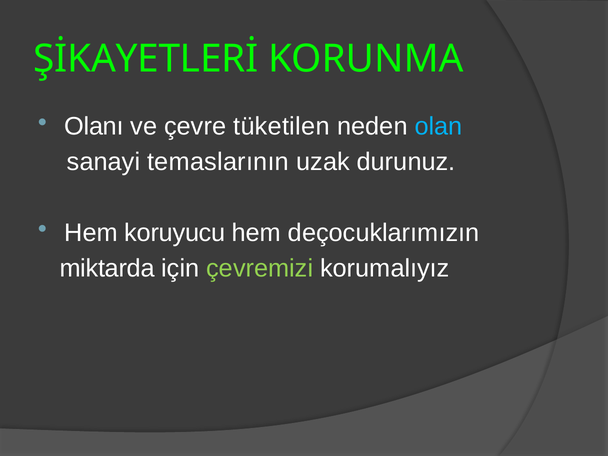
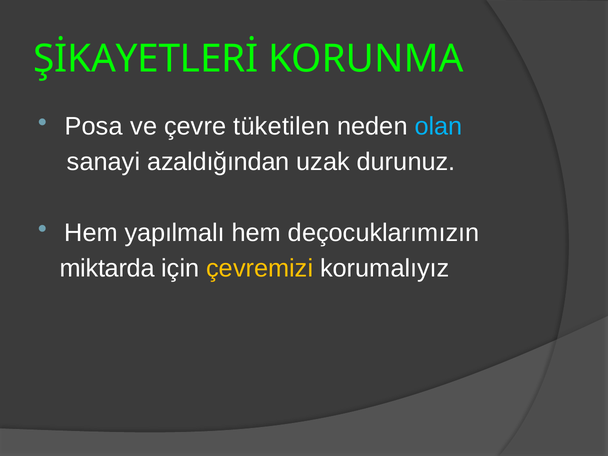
Olanı: Olanı -> Posa
temaslarının: temaslarının -> azaldığından
koruyucu: koruyucu -> yapılmalı
çevremizi colour: light green -> yellow
